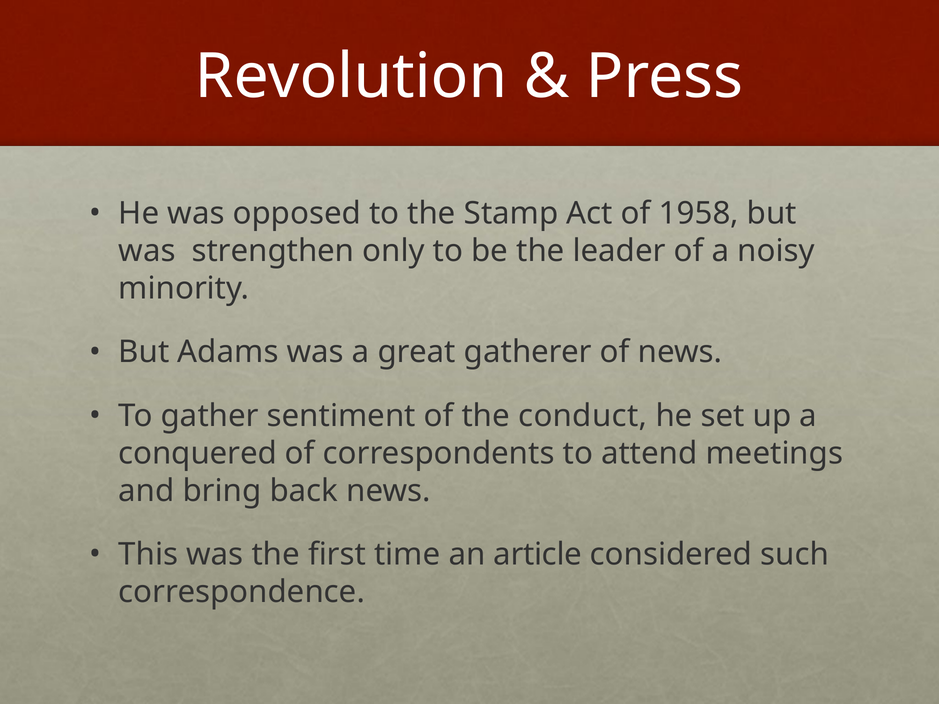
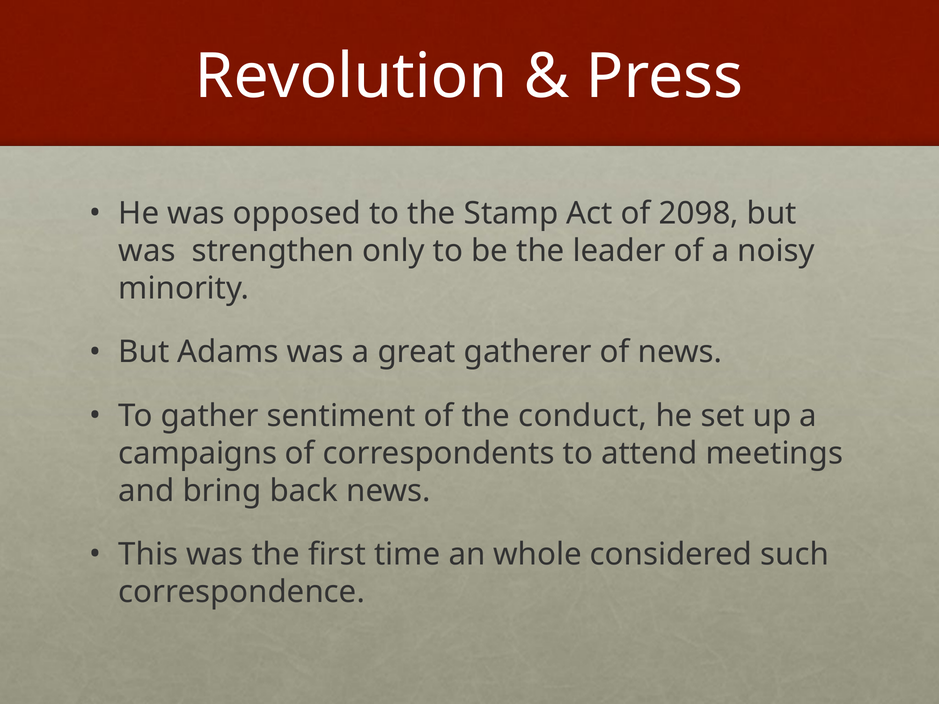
1958: 1958 -> 2098
conquered: conquered -> campaigns
article: article -> whole
